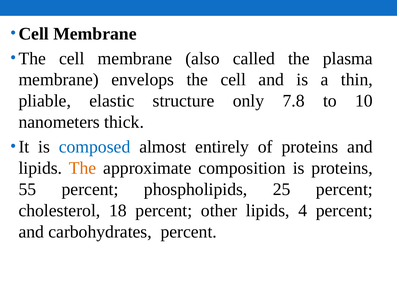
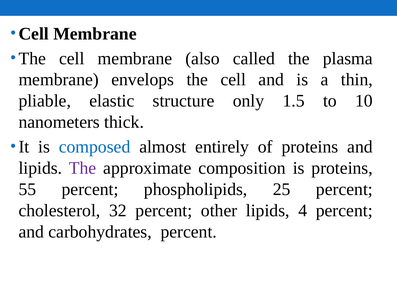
7.8: 7.8 -> 1.5
The at (83, 168) colour: orange -> purple
18: 18 -> 32
